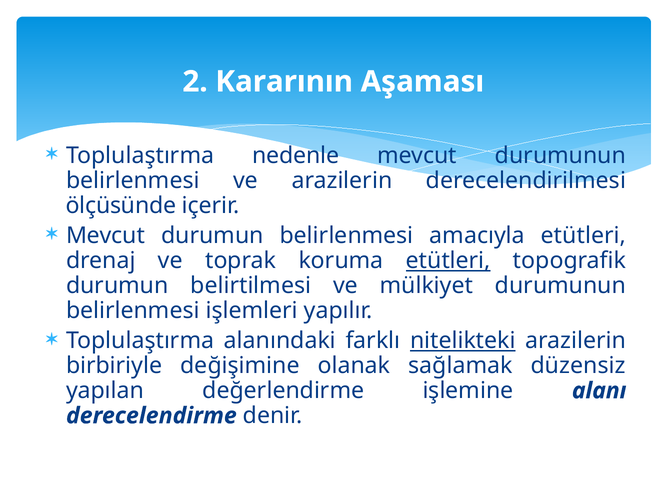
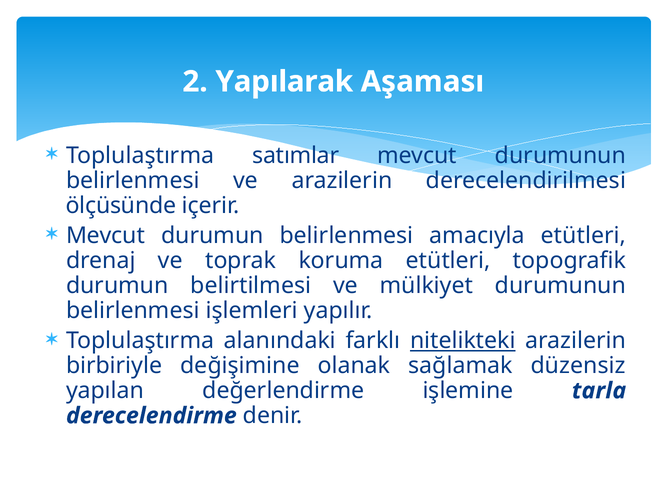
Kararının: Kararının -> Yapılarak
nedenle: nedenle -> satımlar
etütleri at (448, 261) underline: present -> none
alanı: alanı -> tarla
